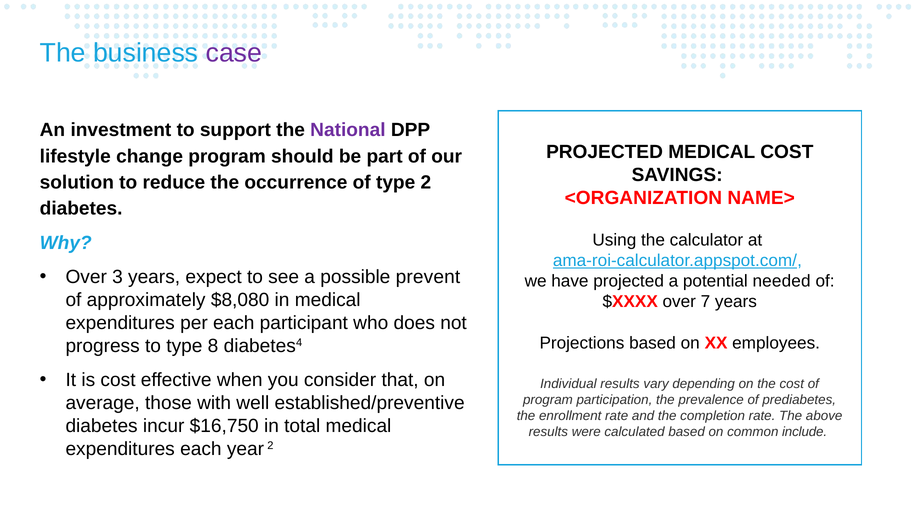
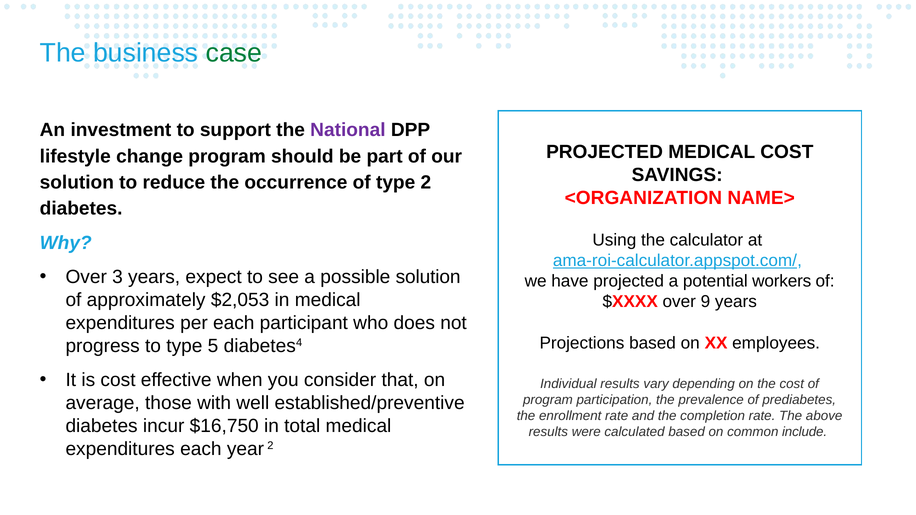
case colour: purple -> green
possible prevent: prevent -> solution
needed: needed -> workers
$8,080: $8,080 -> $2,053
7: 7 -> 9
8: 8 -> 5
